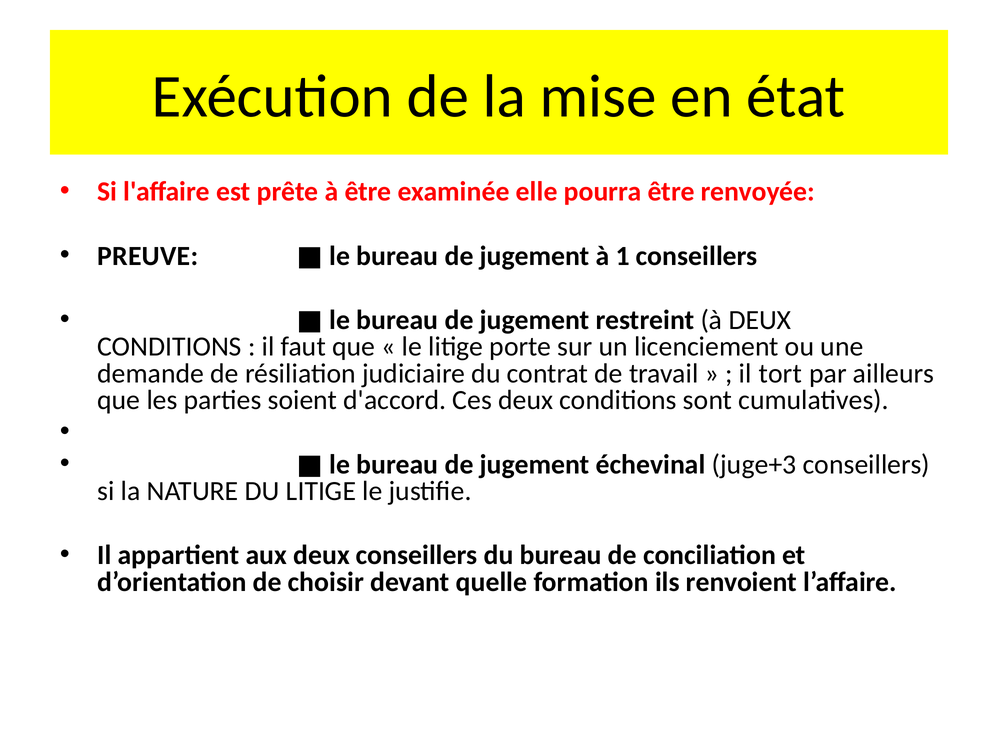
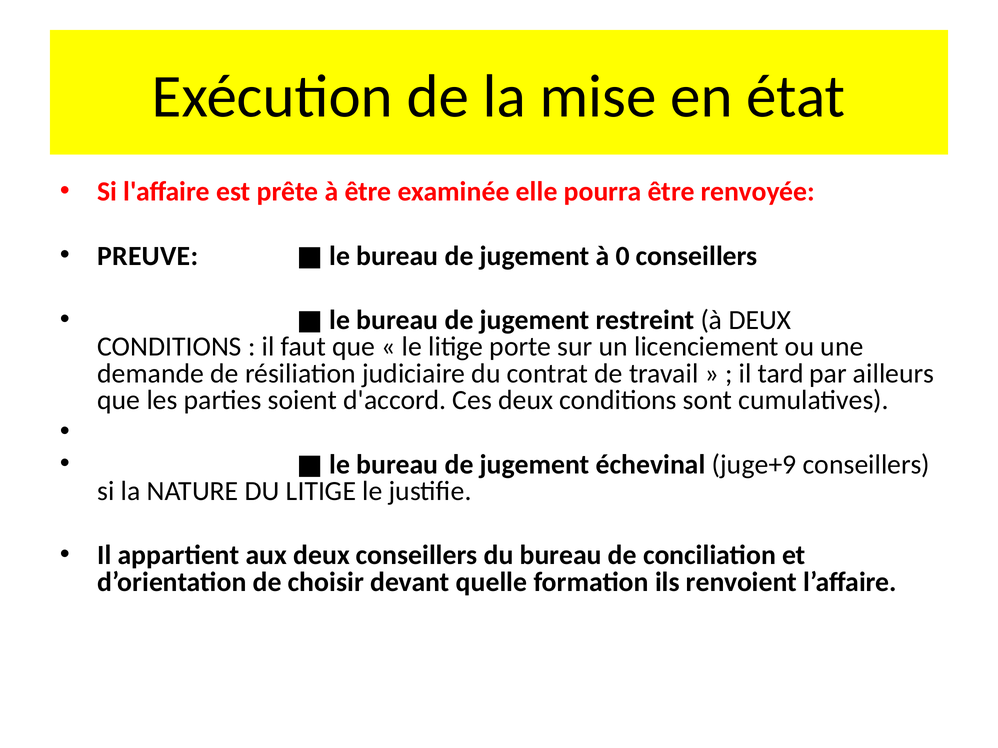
1: 1 -> 0
tort: tort -> tard
juge+3: juge+3 -> juge+9
